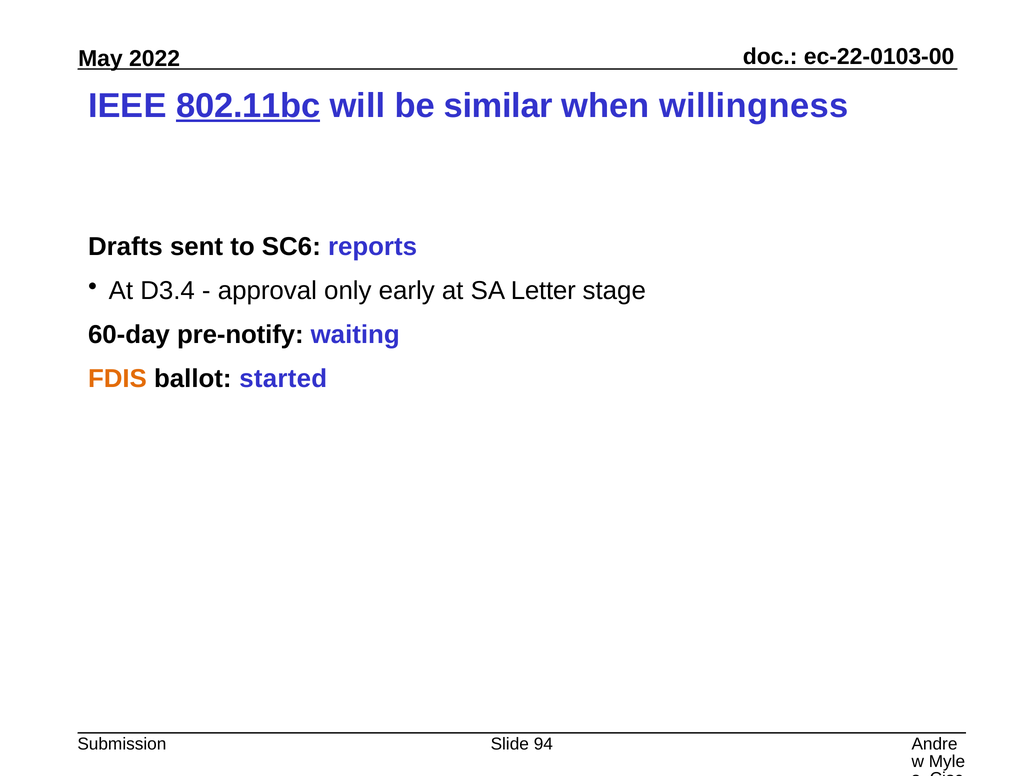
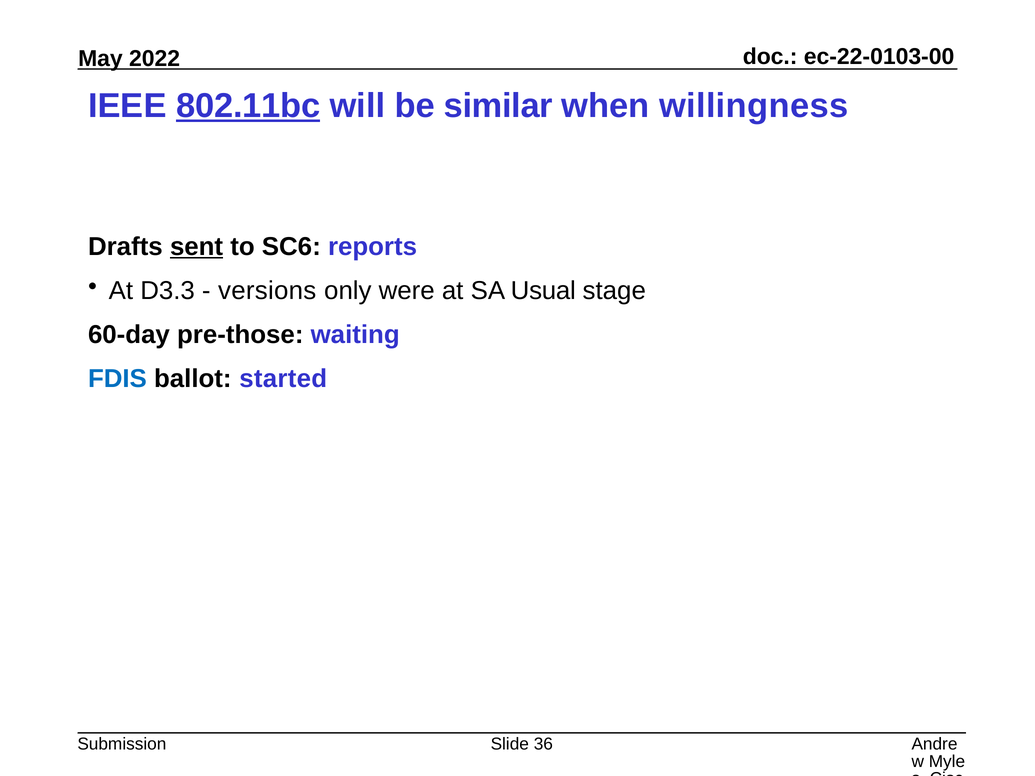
sent underline: none -> present
D3.4: D3.4 -> D3.3
approval: approval -> versions
early: early -> were
Letter: Letter -> Usual
pre-notify: pre-notify -> pre-those
FDIS colour: orange -> blue
94: 94 -> 36
